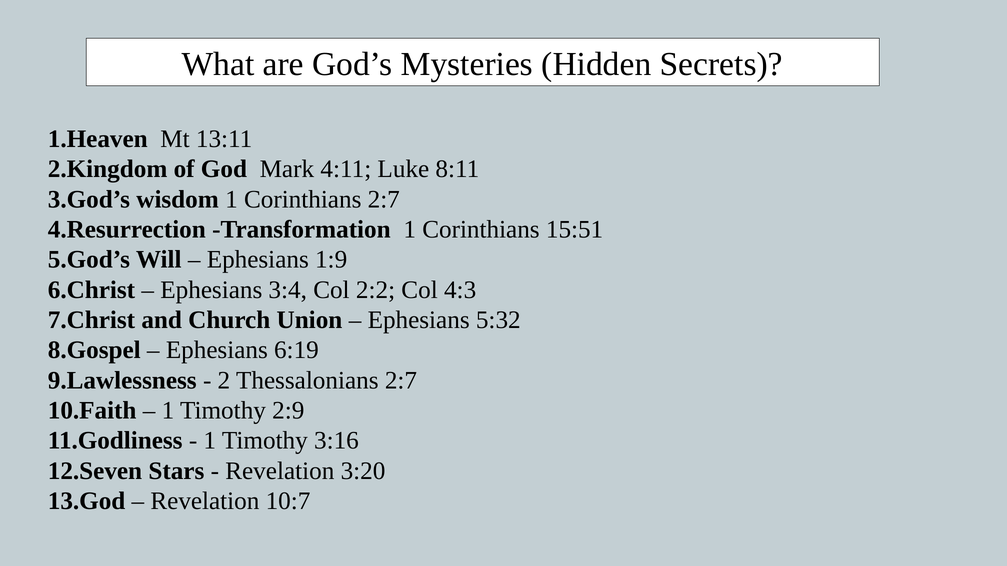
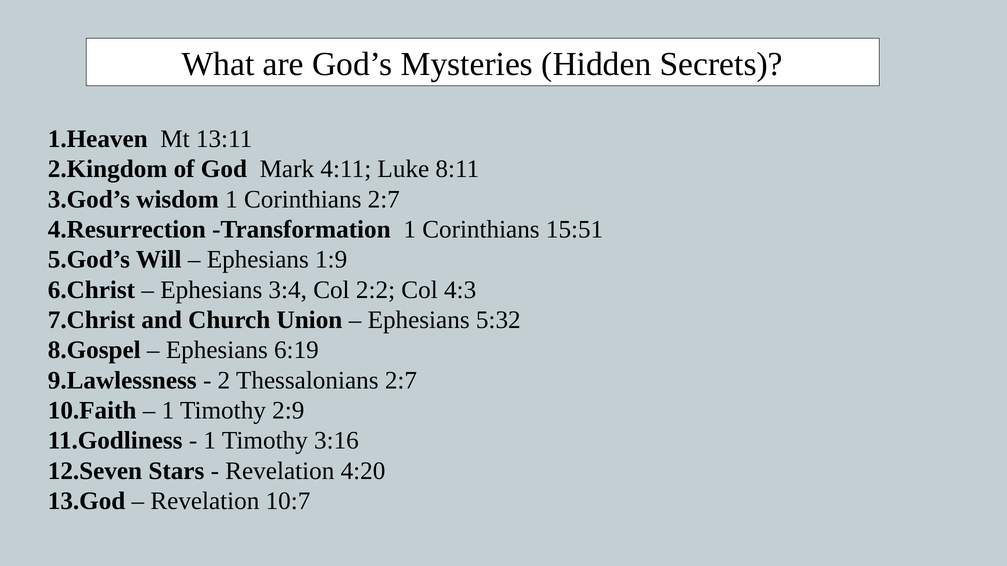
3:20: 3:20 -> 4:20
